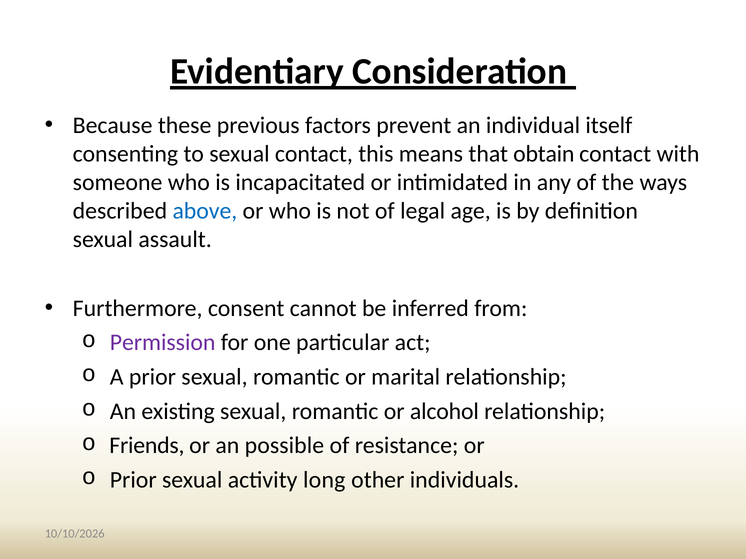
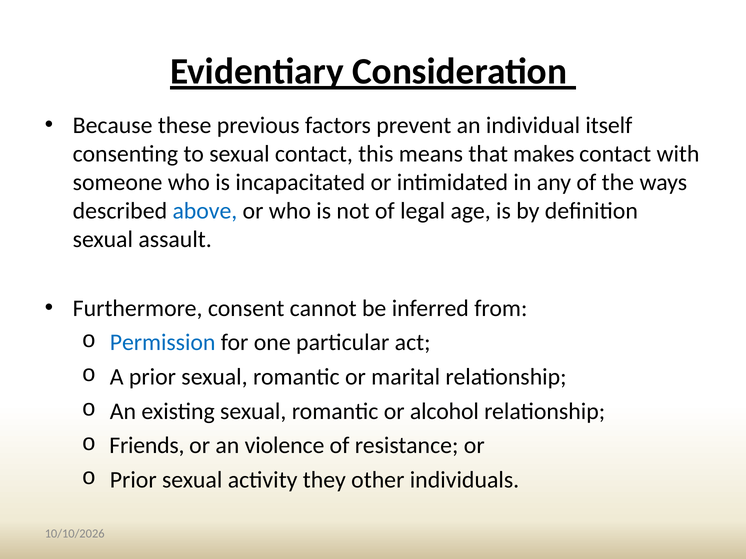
obtain: obtain -> makes
Permission colour: purple -> blue
possible: possible -> violence
long: long -> they
